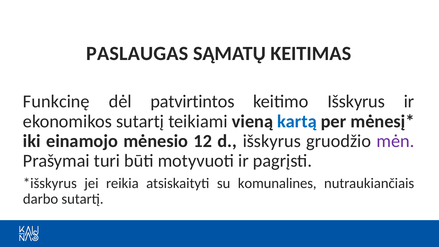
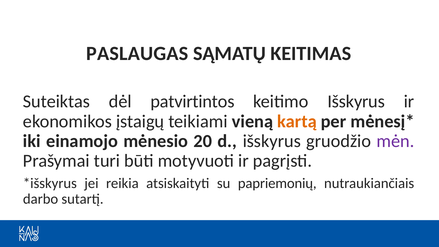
Funkcinę: Funkcinę -> Suteiktas
ekonomikos sutartį: sutartį -> įstaigų
kartą colour: blue -> orange
12: 12 -> 20
komunalines: komunalines -> papriemonių
